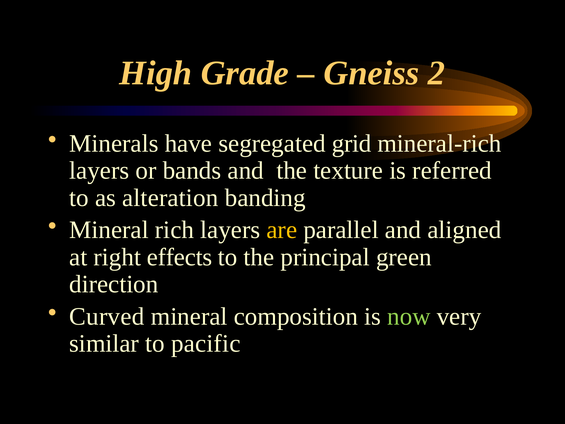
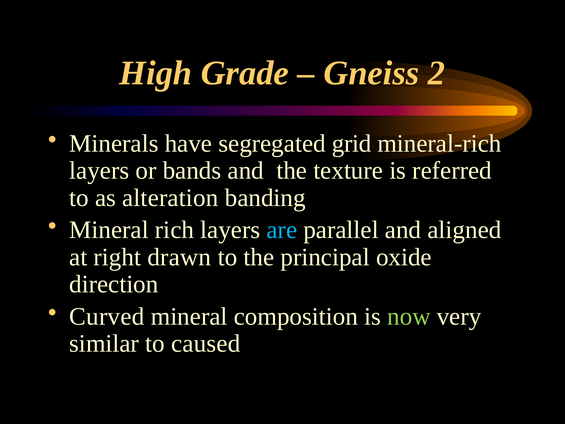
are colour: yellow -> light blue
effects: effects -> drawn
green: green -> oxide
pacific: pacific -> caused
